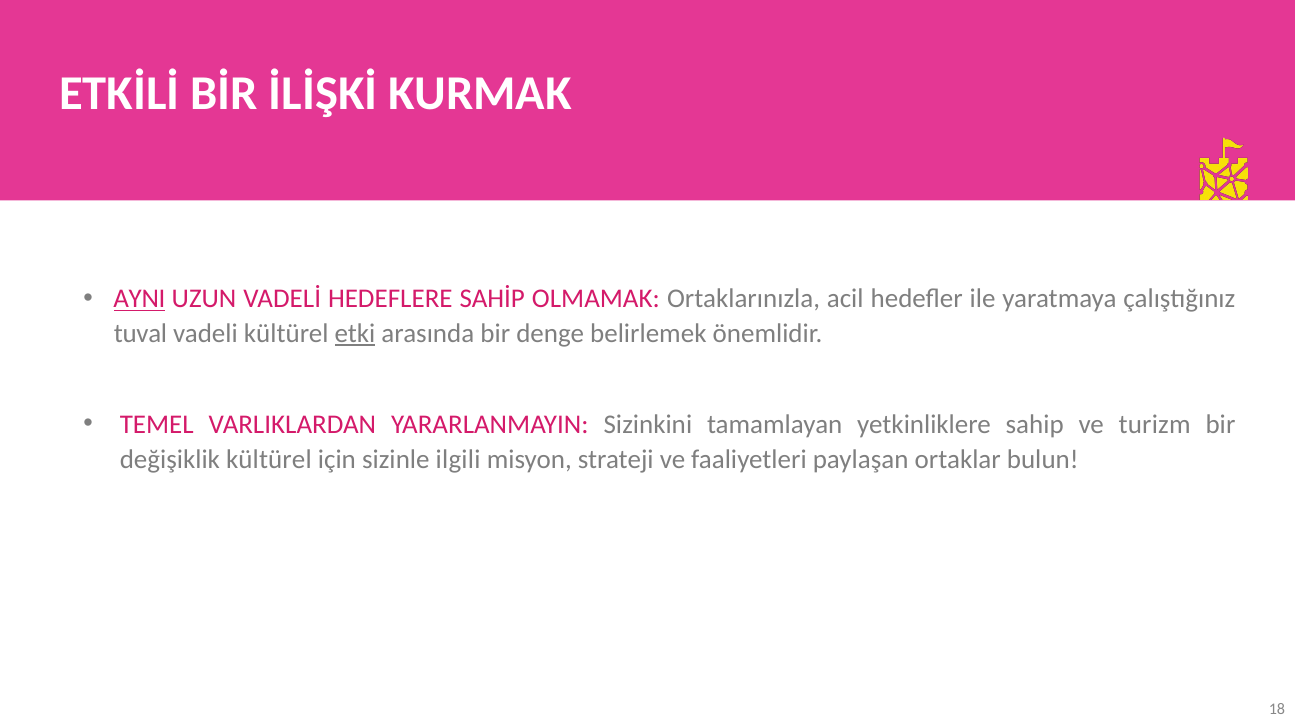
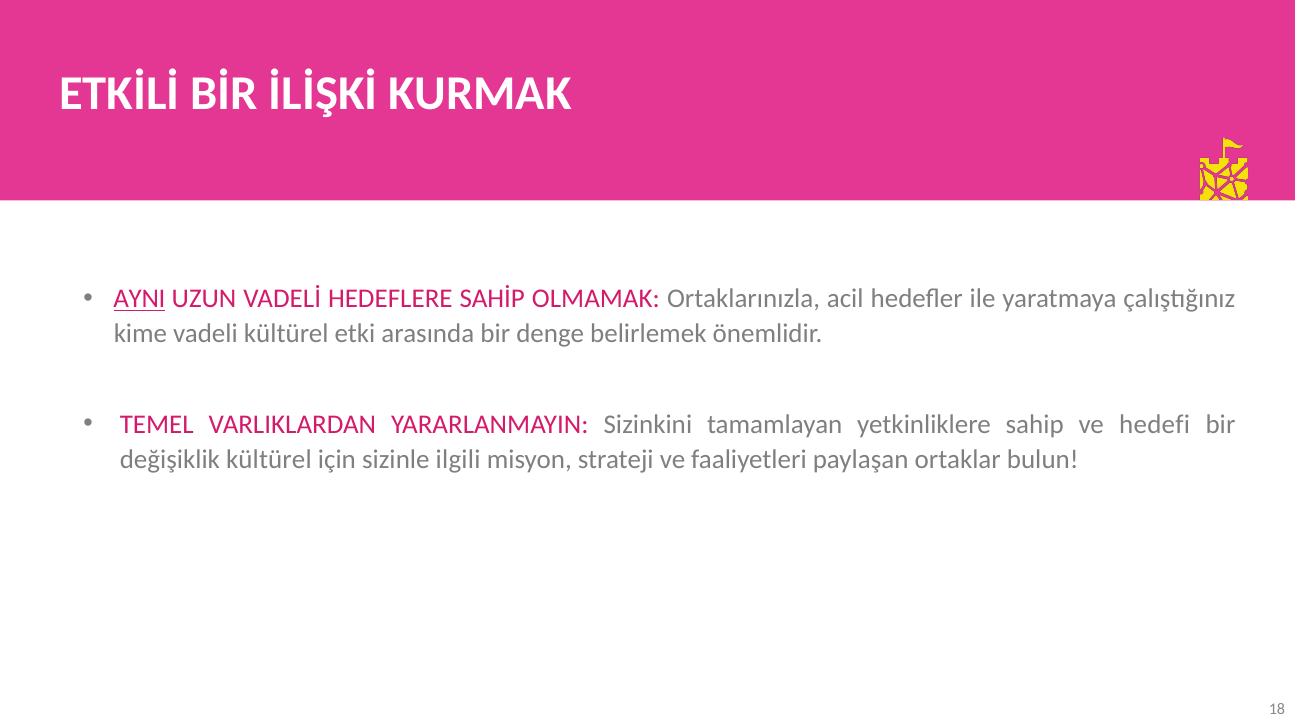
tuval: tuval -> kime
etki underline: present -> none
turizm: turizm -> hedefi
